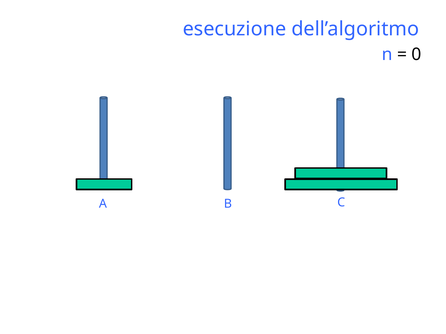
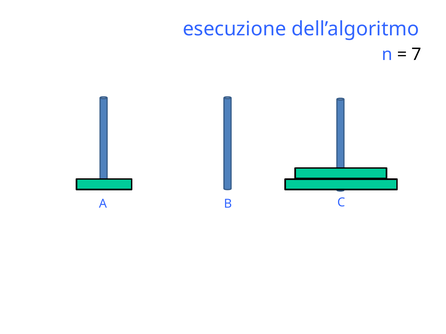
0: 0 -> 7
